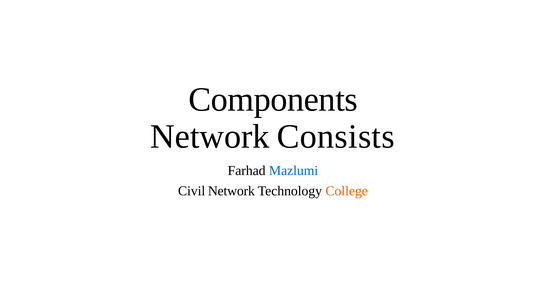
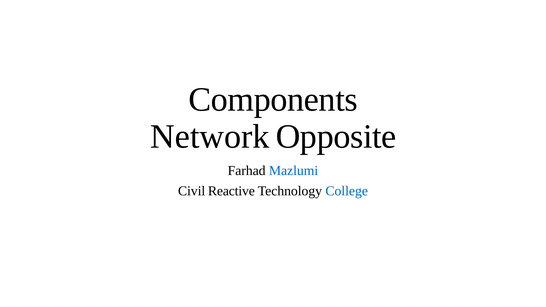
Consists: Consists -> Opposite
Civil Network: Network -> Reactive
College colour: orange -> blue
